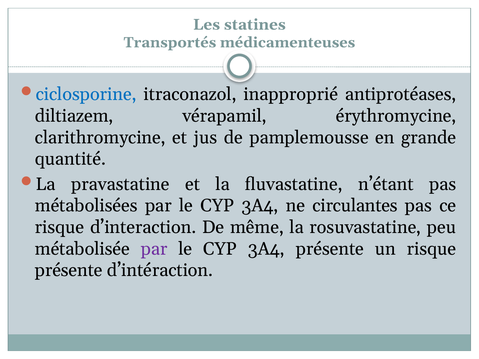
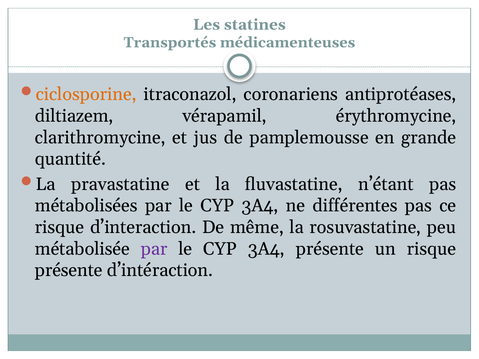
ciclosporine colour: blue -> orange
inapproprié: inapproprié -> coronariens
circulantes: circulantes -> différentes
